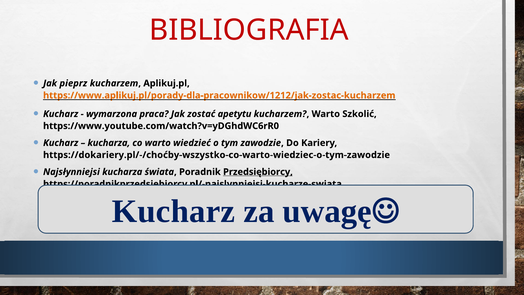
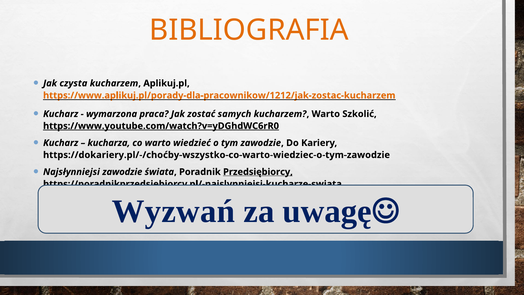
BIBLIOGRAFIA colour: red -> orange
pieprz: pieprz -> czysta
apetytu: apetytu -> samych
https://www.youtube.com/watch?v=yDGhdWC6rR0 underline: none -> present
Najsłynniejsi kucharza: kucharza -> zawodzie
Kucharz at (173, 211): Kucharz -> Wyzwań
